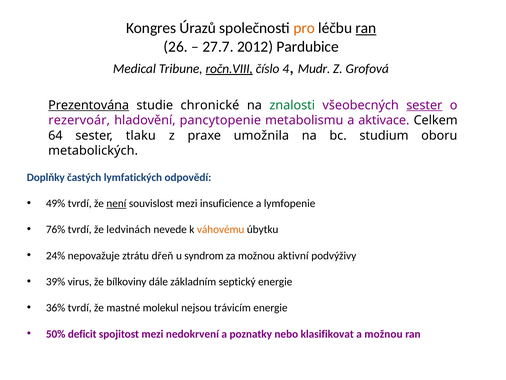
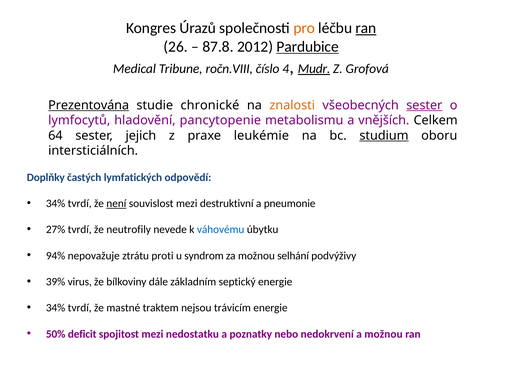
27.7: 27.7 -> 87.8
Pardubice underline: none -> present
ročn.VIII underline: present -> none
Mudr underline: none -> present
znalosti colour: green -> orange
rezervoár: rezervoár -> lymfocytů
aktivace: aktivace -> vnějších
tlaku: tlaku -> jejich
umožnila: umožnila -> leukémie
studium underline: none -> present
metabolických: metabolických -> intersticiálních
49% at (56, 203): 49% -> 34%
insuficience: insuficience -> destruktivní
lymfopenie: lymfopenie -> pneumonie
76%: 76% -> 27%
ledvinách: ledvinách -> neutrofily
váhovému colour: orange -> blue
24%: 24% -> 94%
dřeň: dřeň -> proti
aktivní: aktivní -> selhání
36% at (56, 307): 36% -> 34%
molekul: molekul -> traktem
nedokrvení: nedokrvení -> nedostatku
klasifikovat: klasifikovat -> nedokrvení
